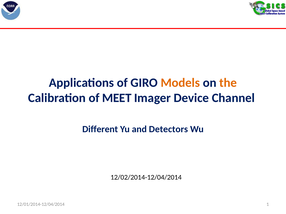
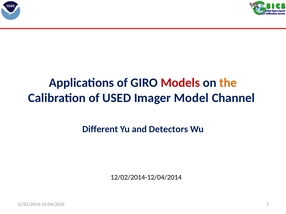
Models colour: orange -> red
MEET: MEET -> USED
Device: Device -> Model
